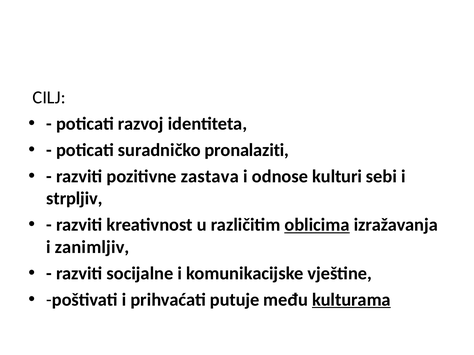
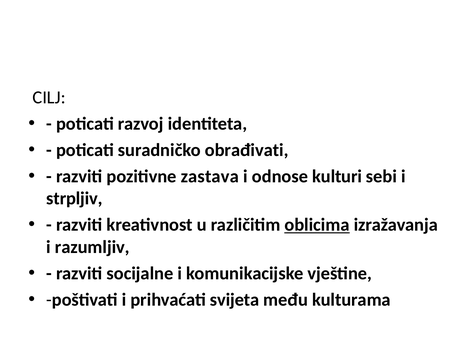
pronalaziti: pronalaziti -> obrađivati
zanimljiv: zanimljiv -> razumljiv
putuje: putuje -> svijeta
kulturama underline: present -> none
